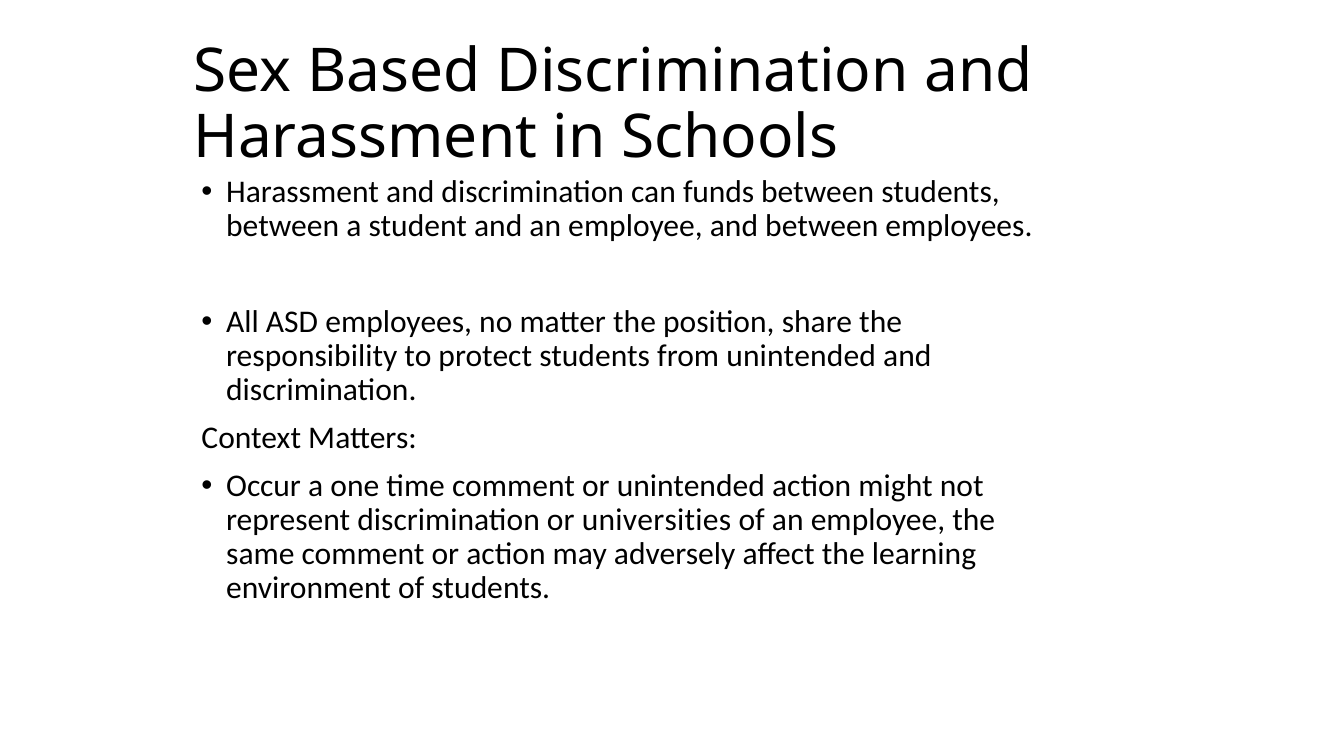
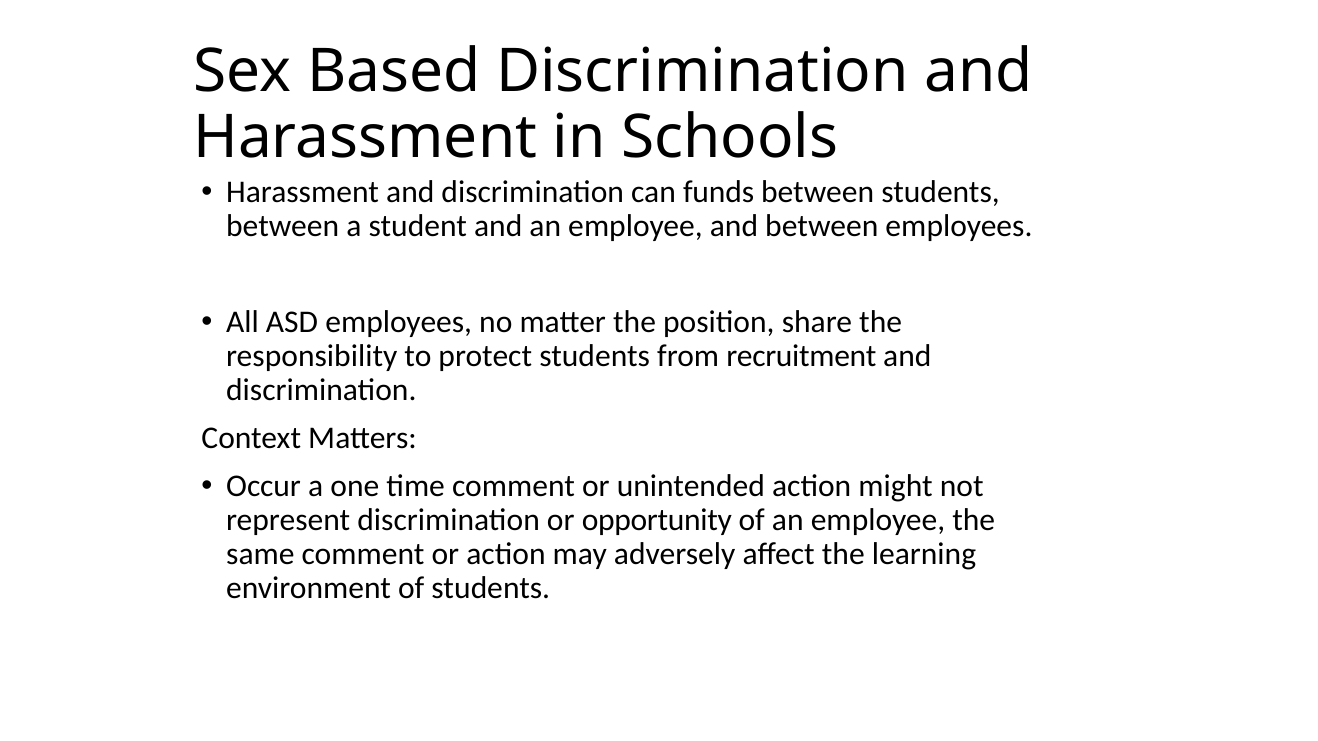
from unintended: unintended -> recruitment
universities: universities -> opportunity
